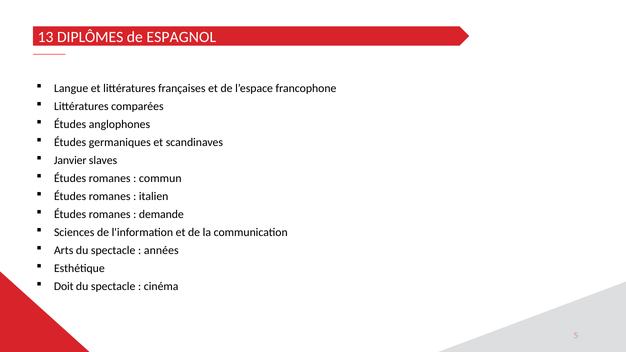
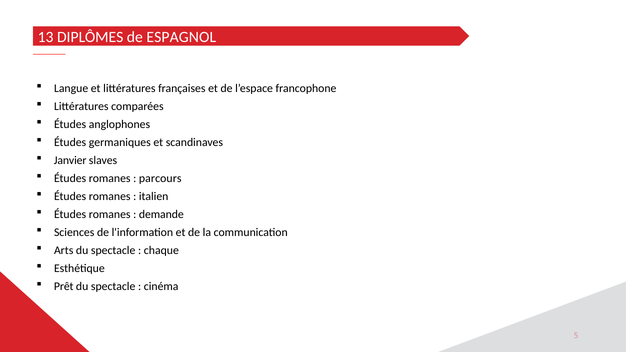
commun: commun -> parcours
années: années -> chaque
Doit: Doit -> Prêt
